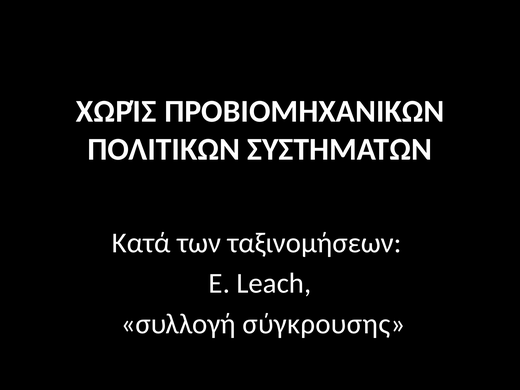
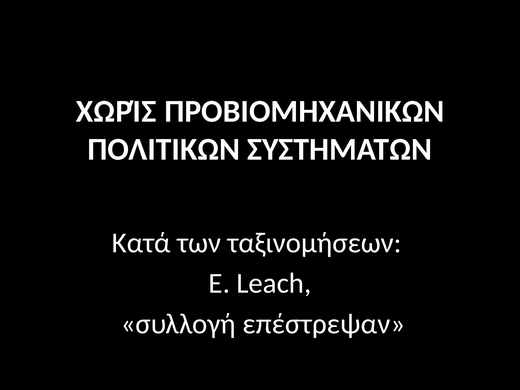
σύγκρουσης: σύγκρουσης -> επέστρεψαν
